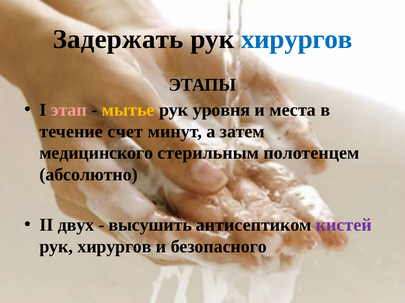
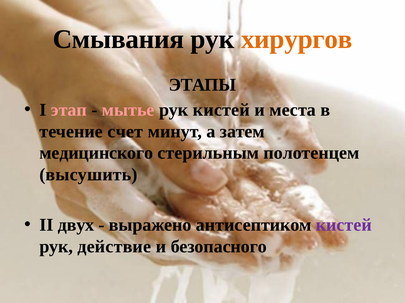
Задержать: Задержать -> Смывания
хирургов at (297, 39) colour: blue -> orange
мытье colour: yellow -> pink
рук уровня: уровня -> кистей
абсолютно: абсолютно -> высушить
высушить: высушить -> выражено
хирургов at (115, 247): хирургов -> действие
